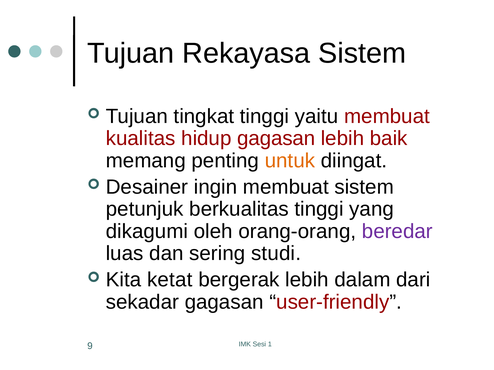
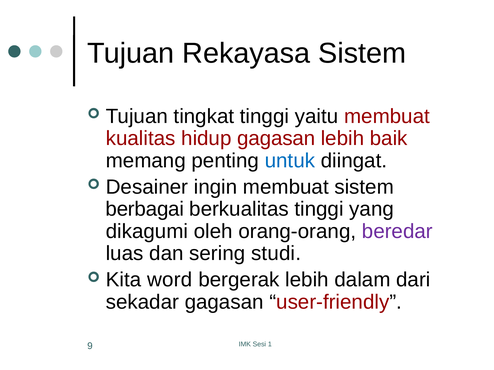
untuk colour: orange -> blue
petunjuk: petunjuk -> berbagai
ketat: ketat -> word
